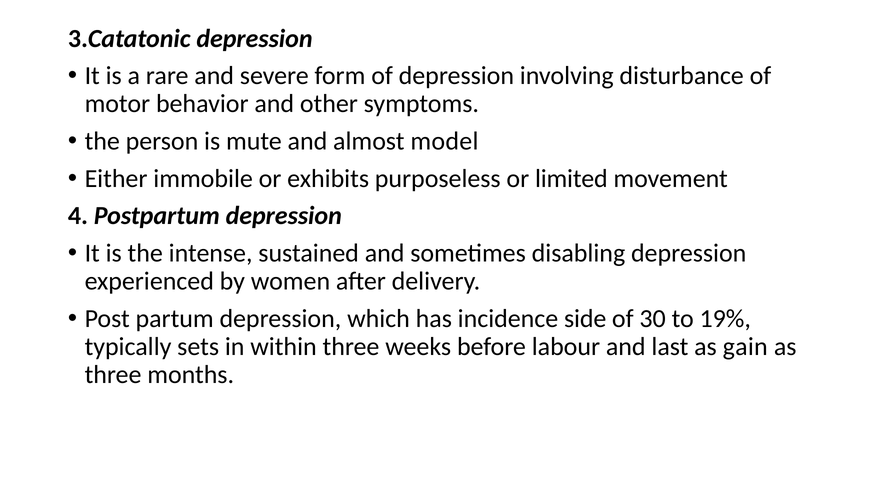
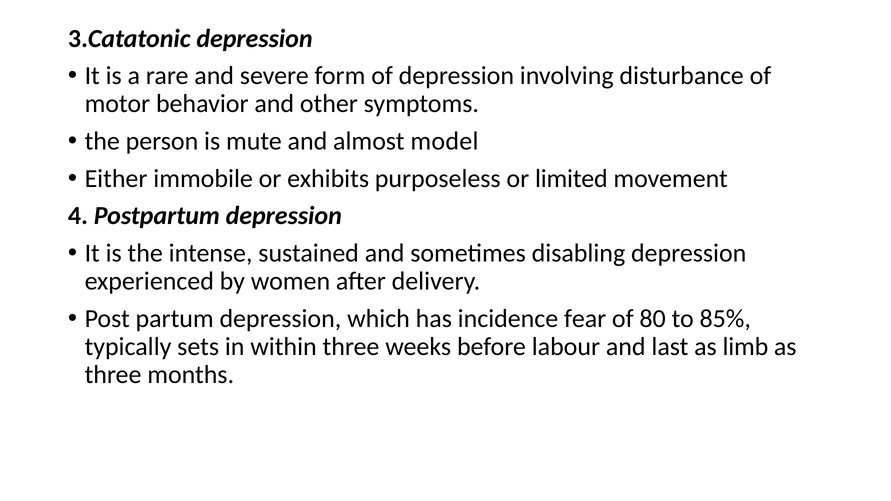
side: side -> fear
30: 30 -> 80
19%: 19% -> 85%
gain: gain -> limb
